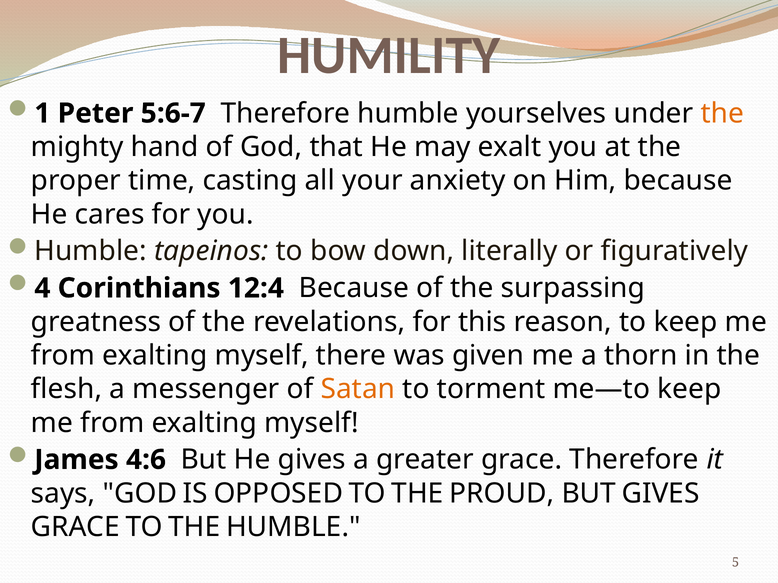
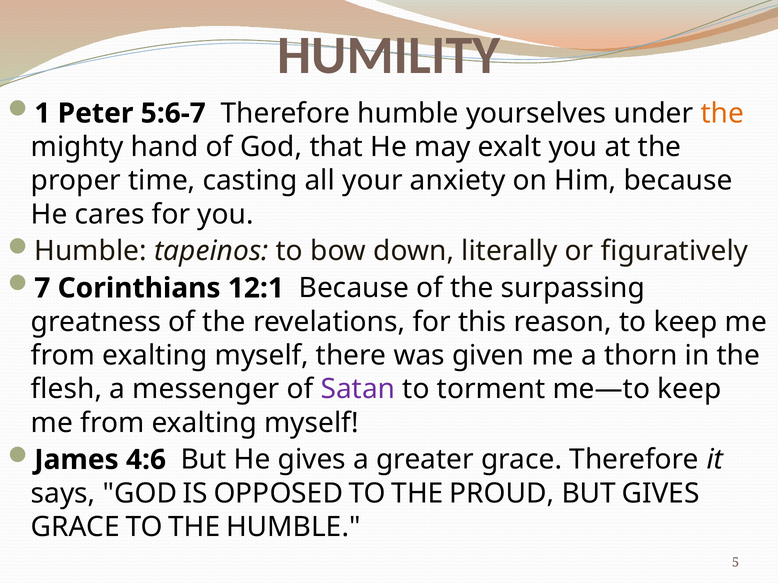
4: 4 -> 7
12:4: 12:4 -> 12:1
Satan colour: orange -> purple
